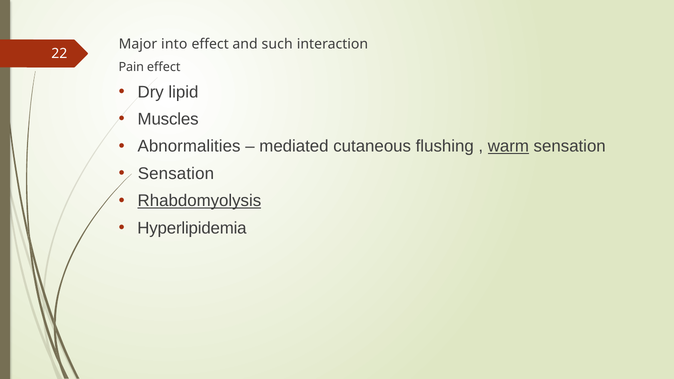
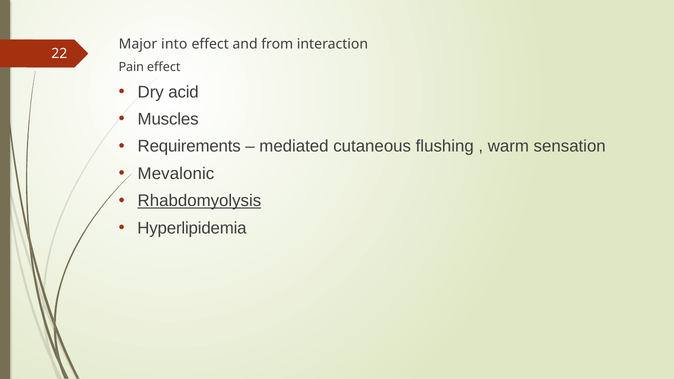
such: such -> from
lipid: lipid -> acid
Abnormalities: Abnormalities -> Requirements
warm underline: present -> none
Sensation at (176, 174): Sensation -> Mevalonic
